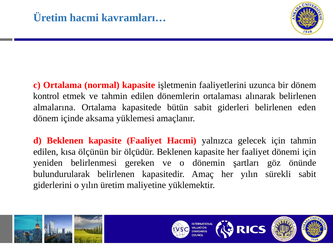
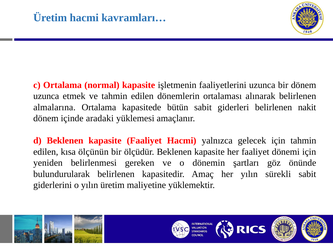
kontrol at (46, 96): kontrol -> uzunca
eden: eden -> nakit
aksama: aksama -> aradaki
